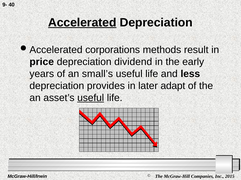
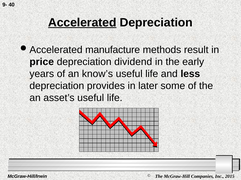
corporations: corporations -> manufacture
small’s: small’s -> know’s
adapt: adapt -> some
useful at (91, 98) underline: present -> none
